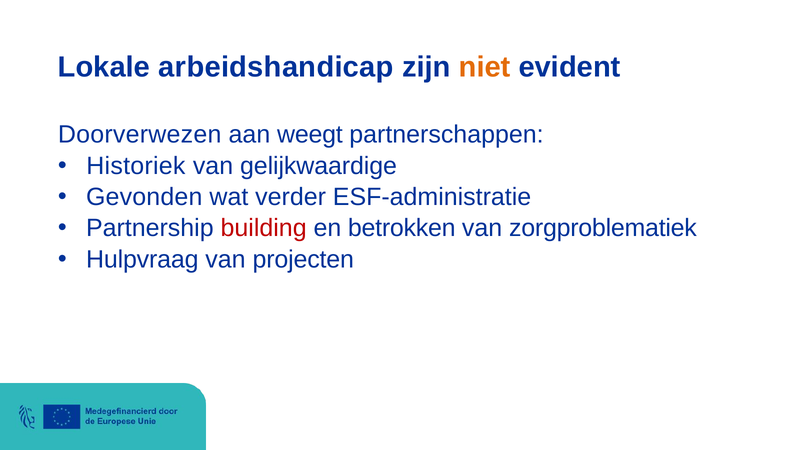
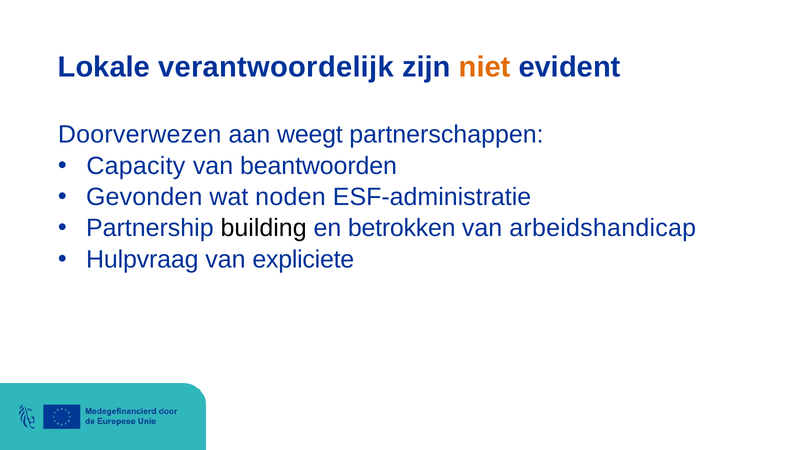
arbeidshandicap: arbeidshandicap -> verantwoordelijk
Historiek: Historiek -> Capacity
gelijkwaardige: gelijkwaardige -> beantwoorden
verder: verder -> noden
building colour: red -> black
zorgproblematiek: zorgproblematiek -> arbeidshandicap
projecten: projecten -> expliciete
